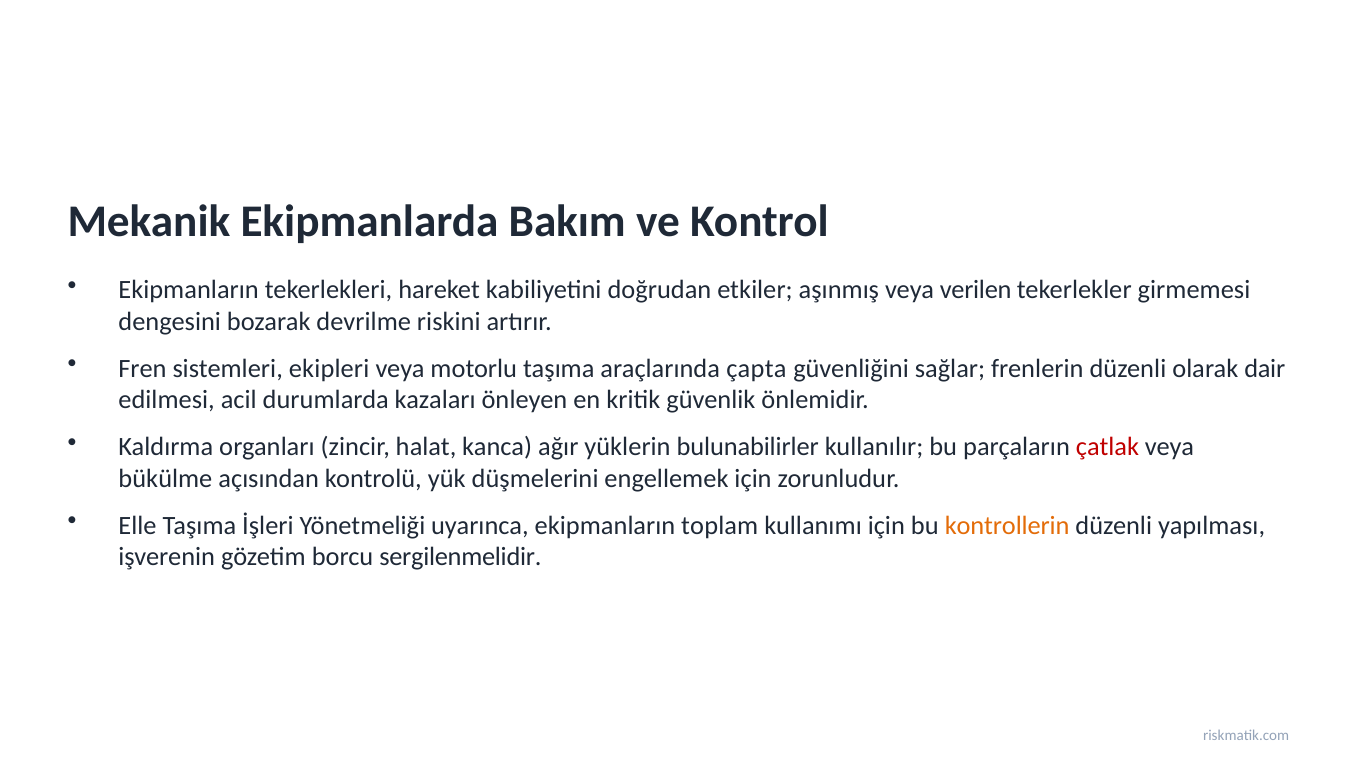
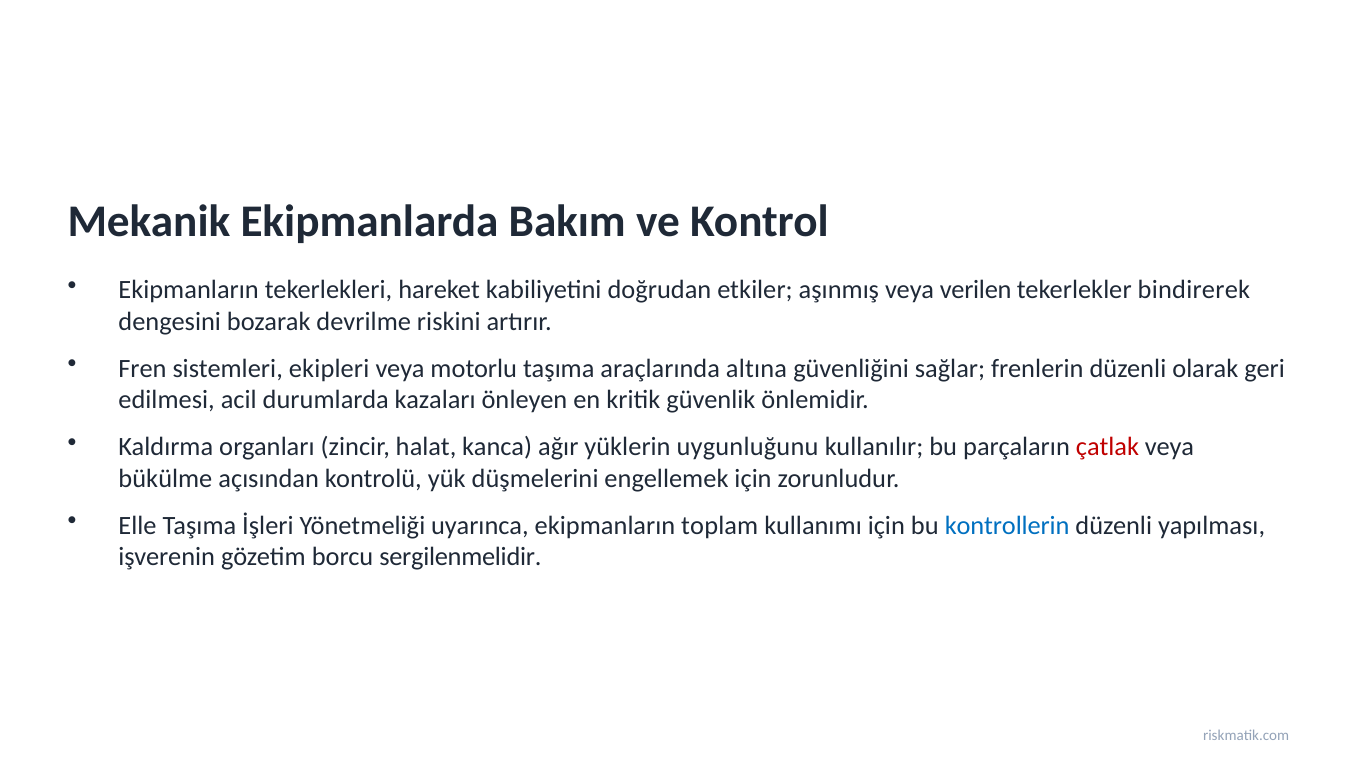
girmemesi: girmemesi -> bindirerek
çapta: çapta -> altına
dair: dair -> geri
bulunabilirler: bulunabilirler -> uygunluğunu
kontrollerin colour: orange -> blue
